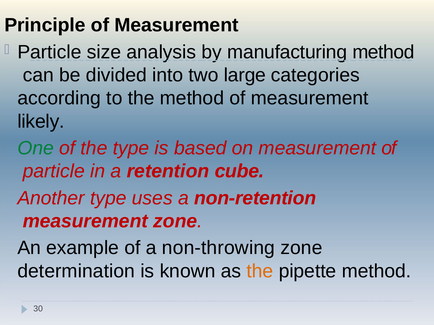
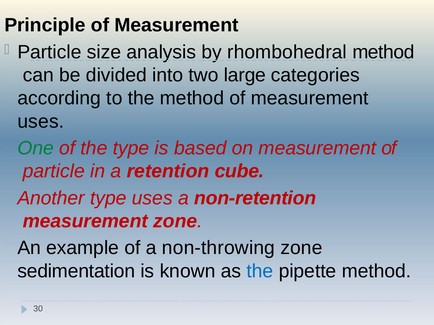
manufacturing: manufacturing -> rhombohedral
likely at (41, 122): likely -> uses
determination: determination -> sedimentation
the at (260, 271) colour: orange -> blue
